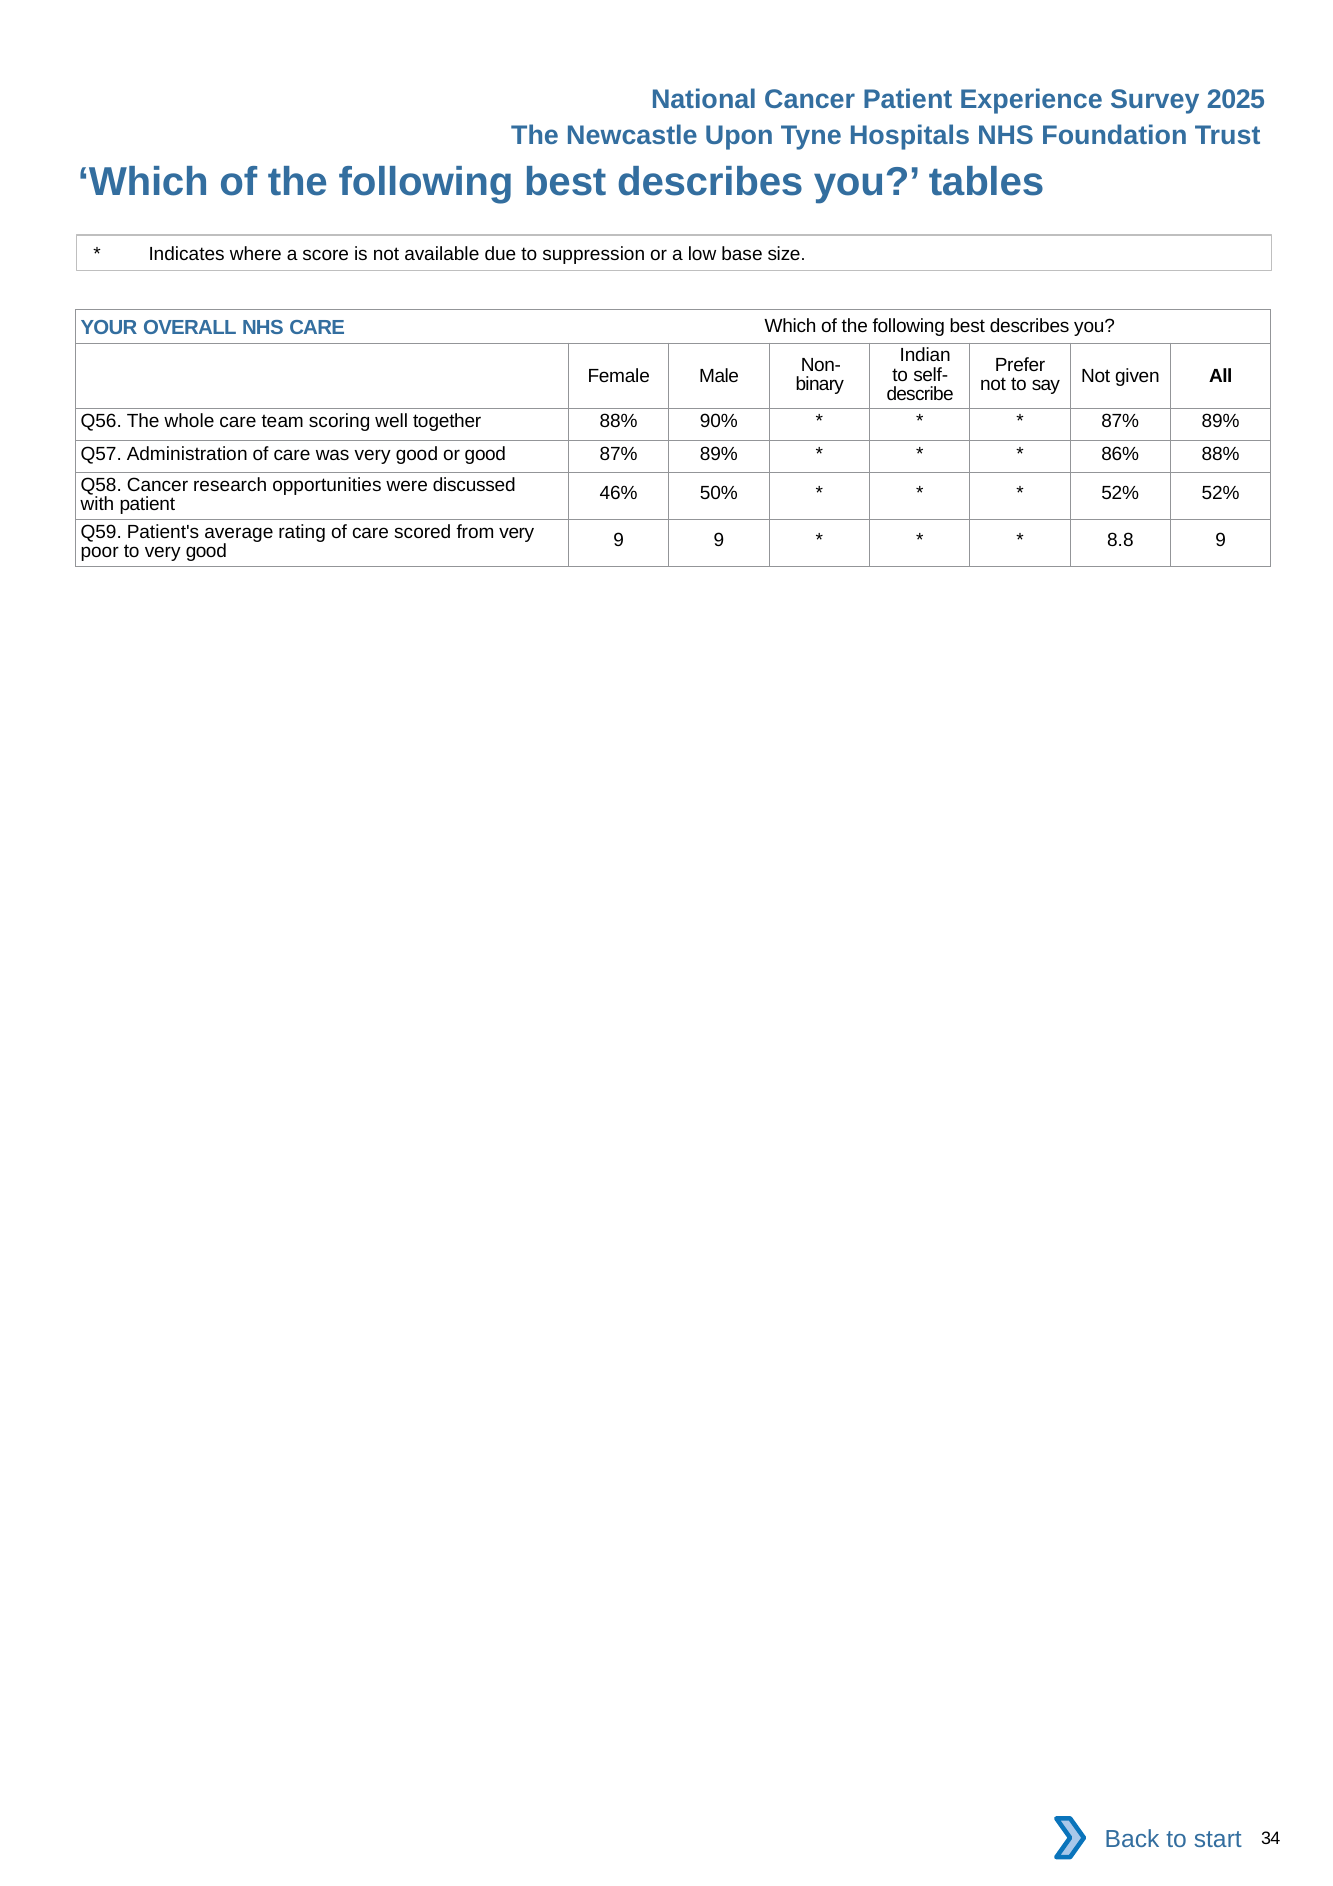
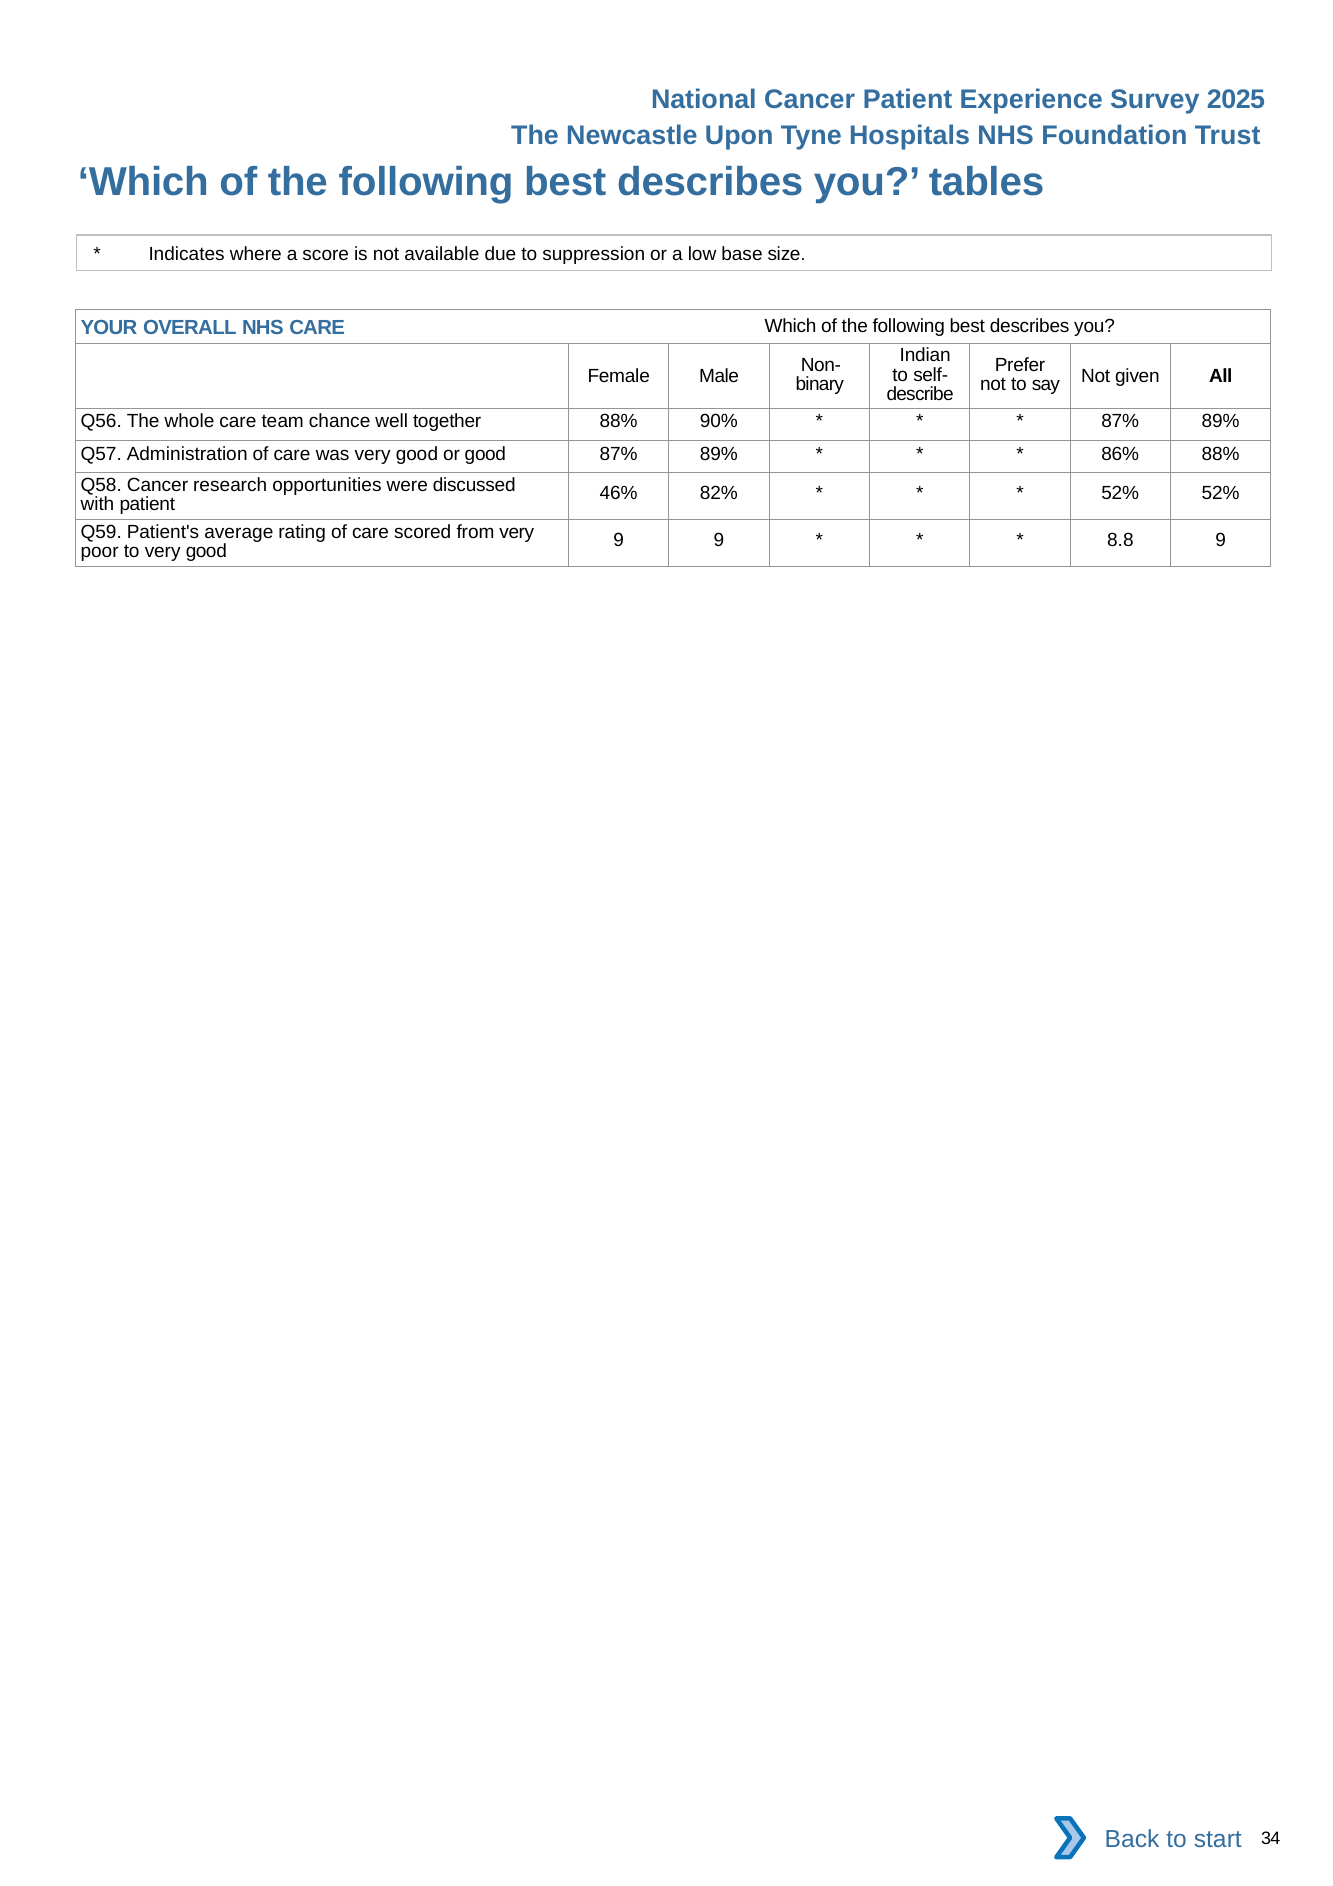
scoring: scoring -> chance
50%: 50% -> 82%
